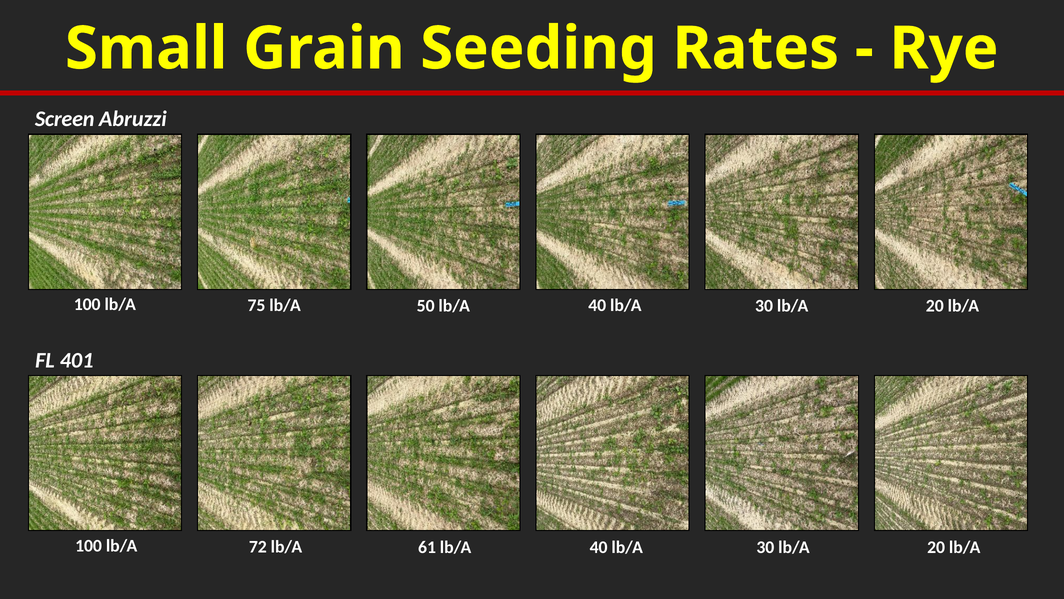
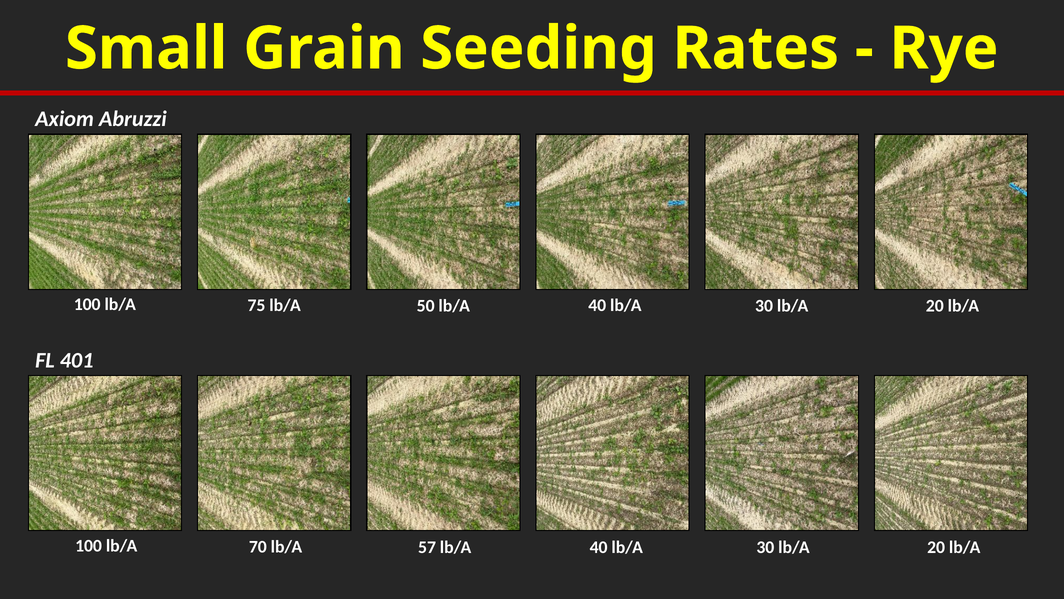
Screen: Screen -> Axiom
72: 72 -> 70
61: 61 -> 57
